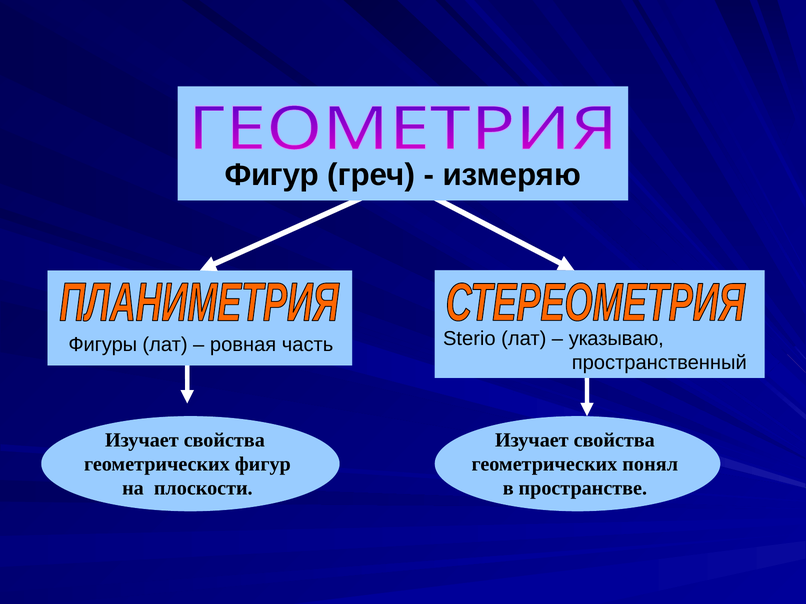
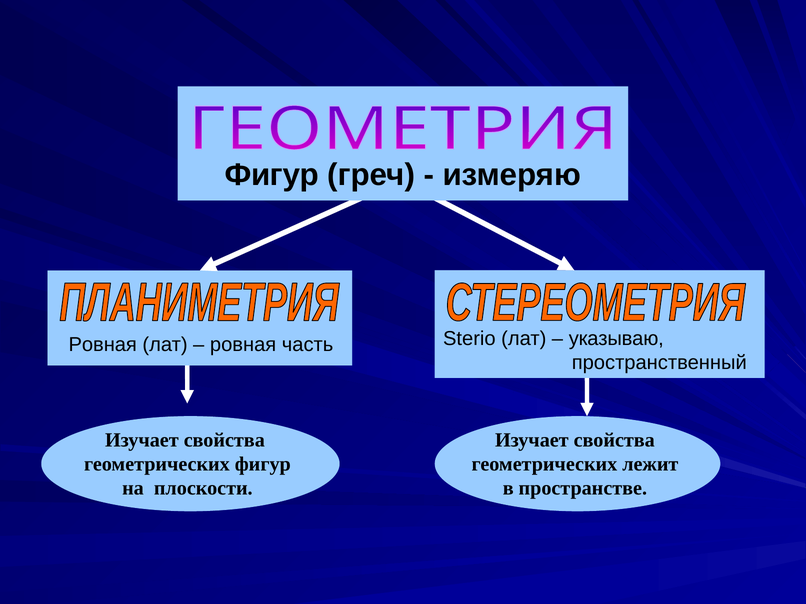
Фигуры at (103, 345): Фигуры -> Ровная
понял: понял -> лежит
